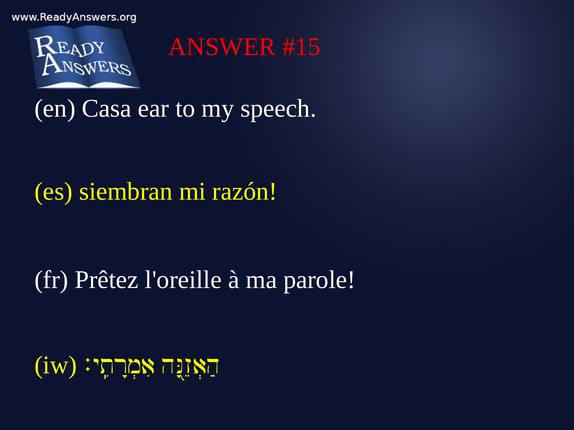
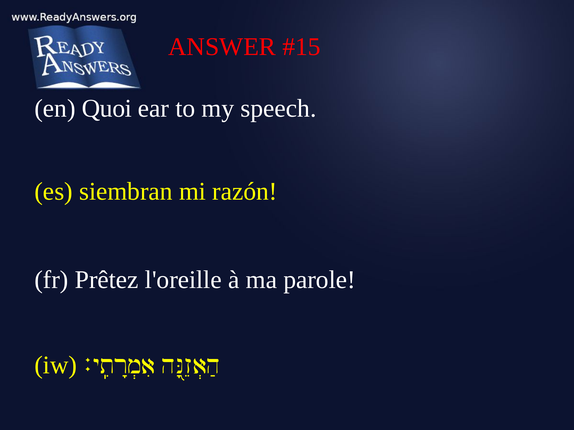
Casa: Casa -> Quoi
